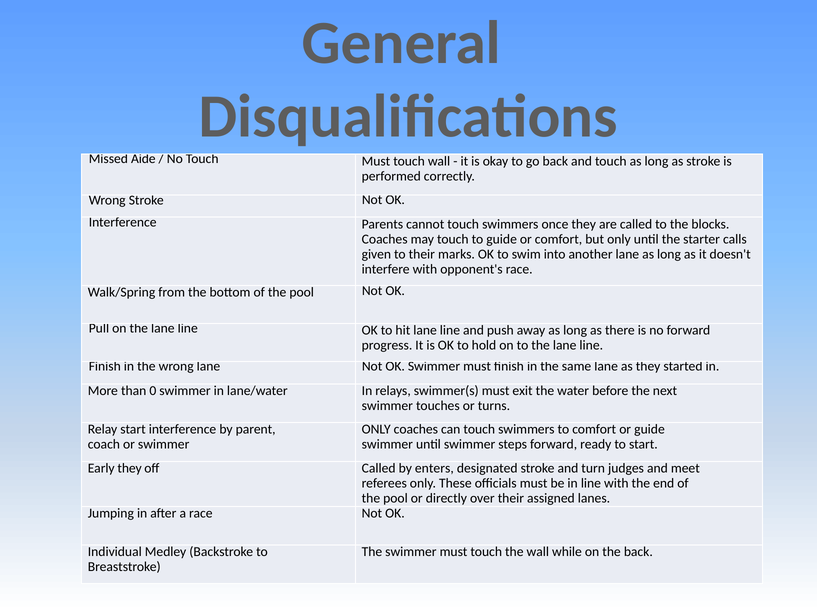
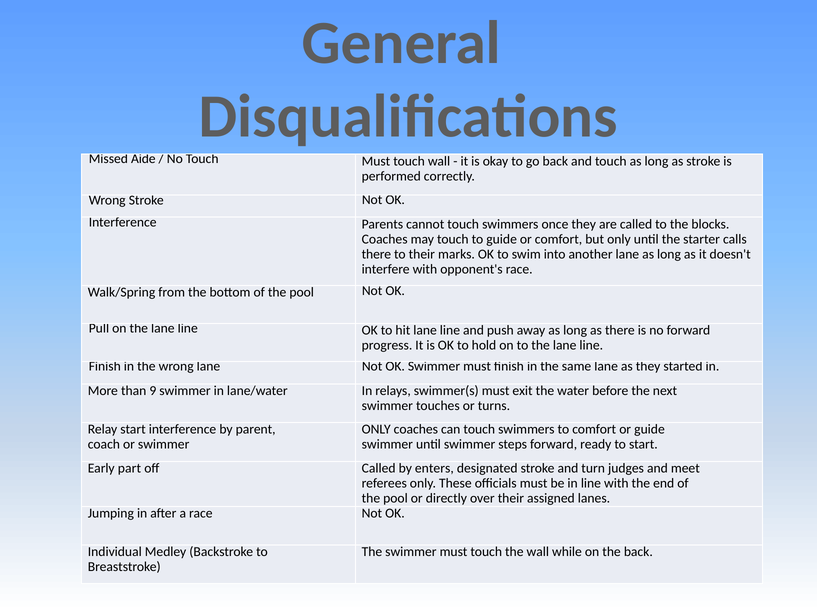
given at (376, 254): given -> there
0: 0 -> 9
Early they: they -> part
